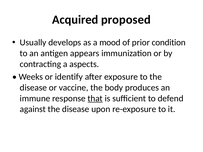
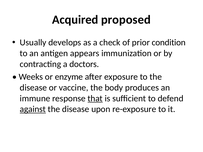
mood: mood -> check
aspects: aspects -> doctors
identify: identify -> enzyme
against underline: none -> present
